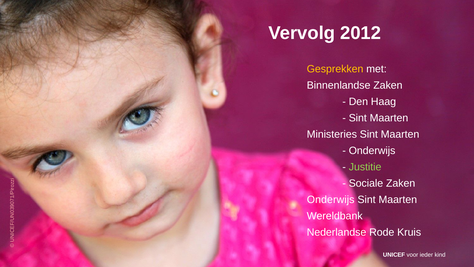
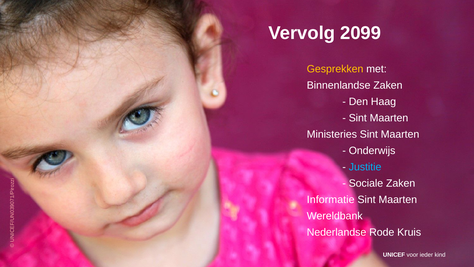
2012: 2012 -> 2099
Justitie colour: light green -> light blue
Onderwijs at (331, 199): Onderwijs -> Informatie
